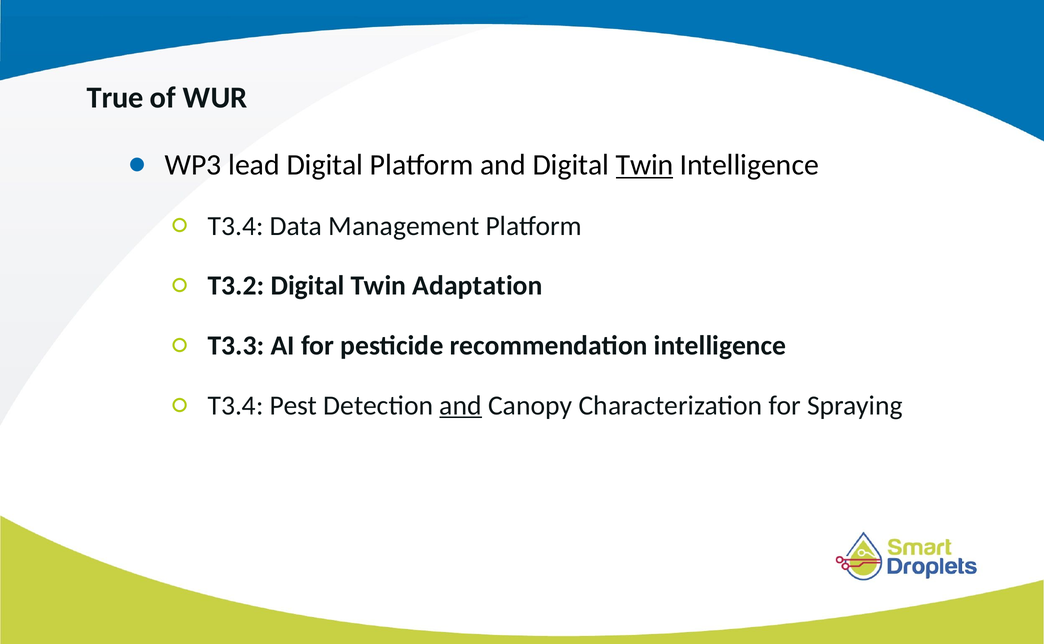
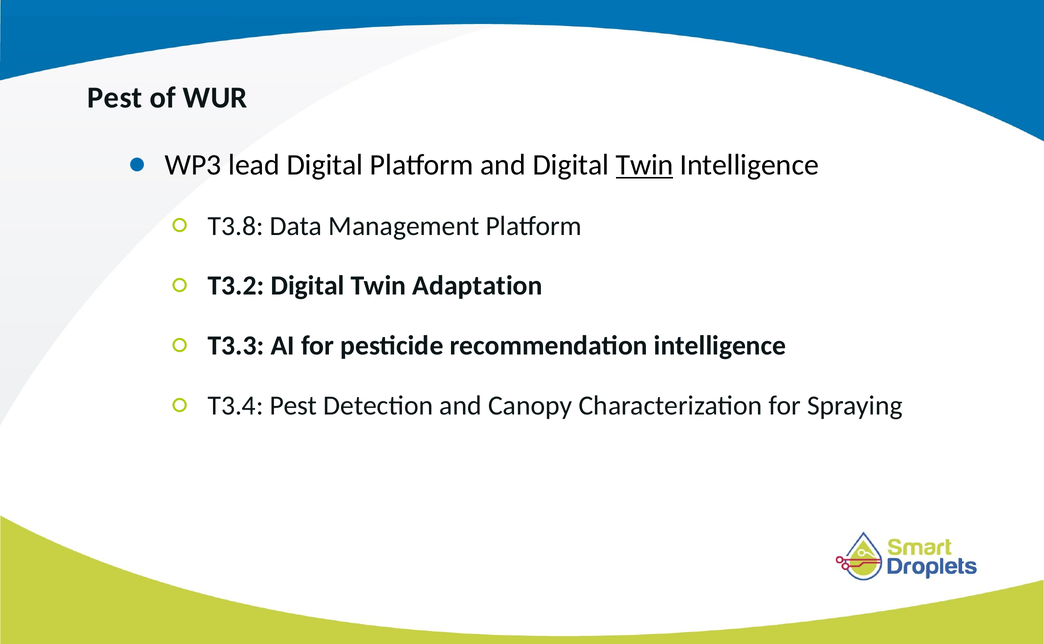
True at (115, 98): True -> Pest
T3.4 at (236, 226): T3.4 -> T3.8
and at (461, 406) underline: present -> none
